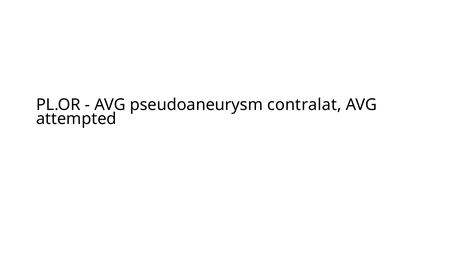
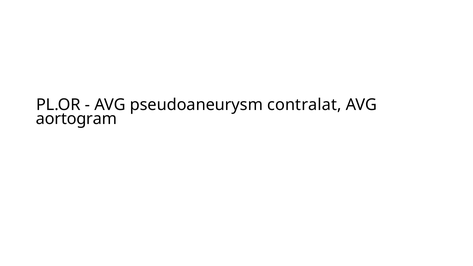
attempted: attempted -> aortogram
